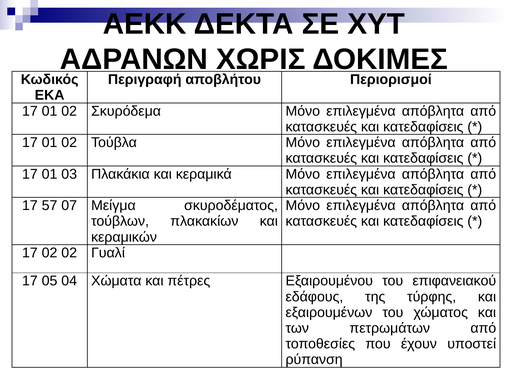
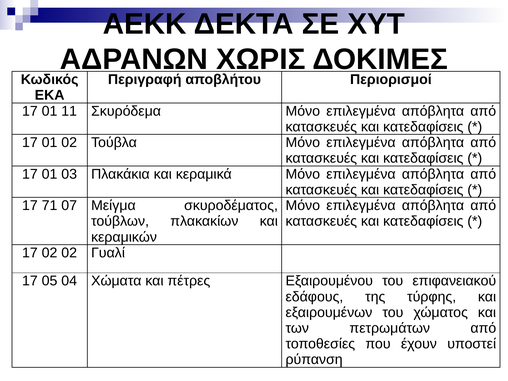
02 at (69, 111): 02 -> 11
57: 57 -> 71
